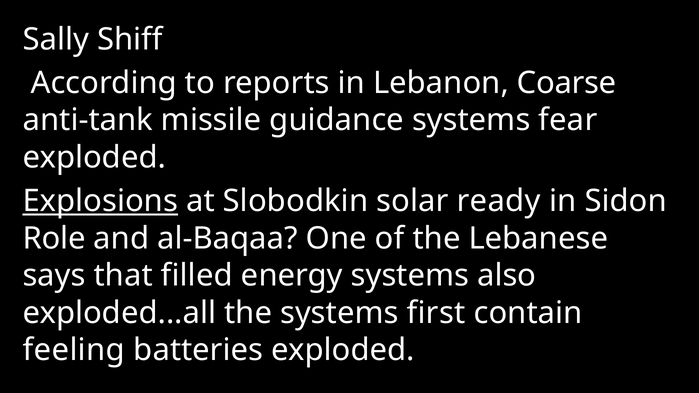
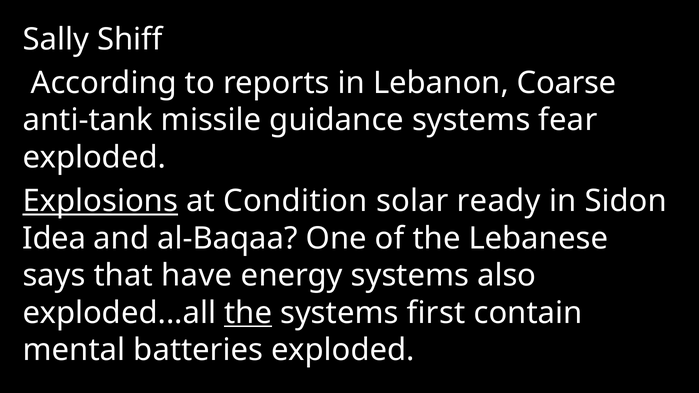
Slobodkin: Slobodkin -> Condition
Role: Role -> Idea
filled: filled -> have
the at (248, 313) underline: none -> present
feeling: feeling -> mental
